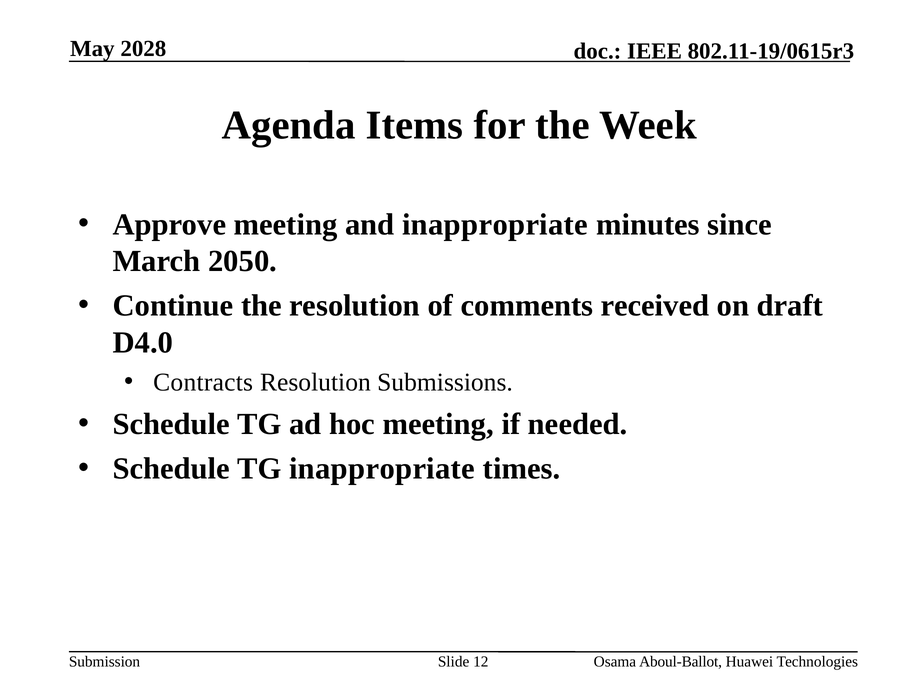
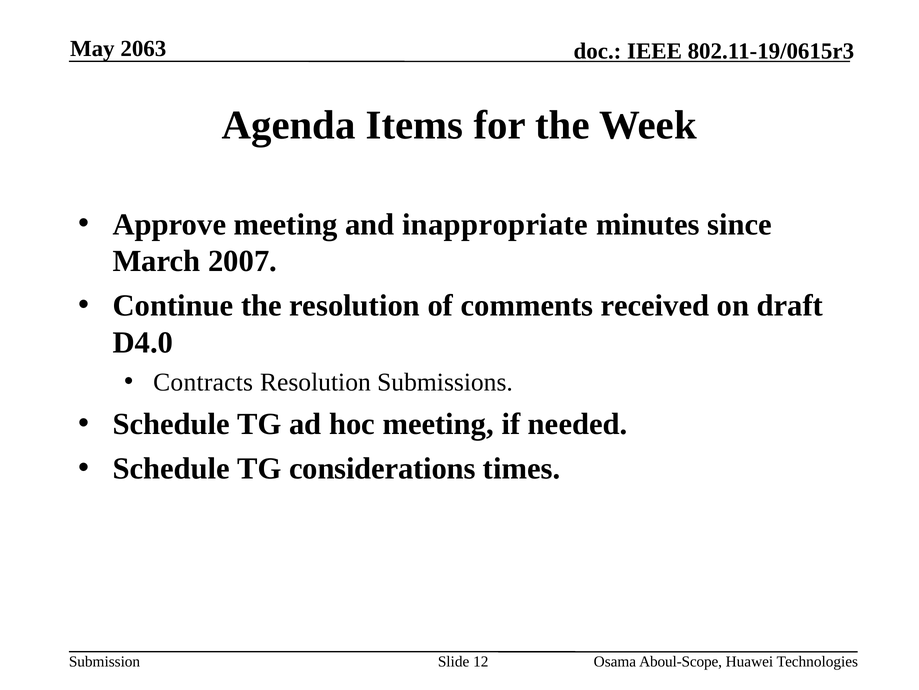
2028: 2028 -> 2063
2050: 2050 -> 2007
TG inappropriate: inappropriate -> considerations
Aboul-Ballot: Aboul-Ballot -> Aboul-Scope
